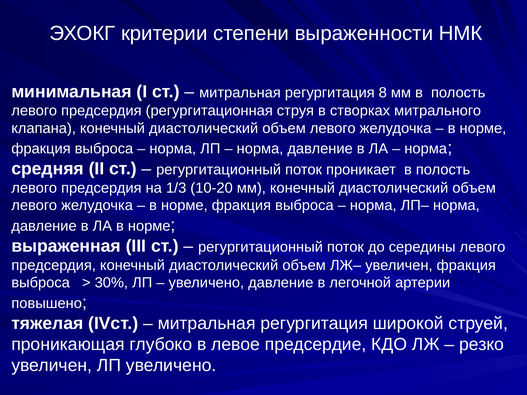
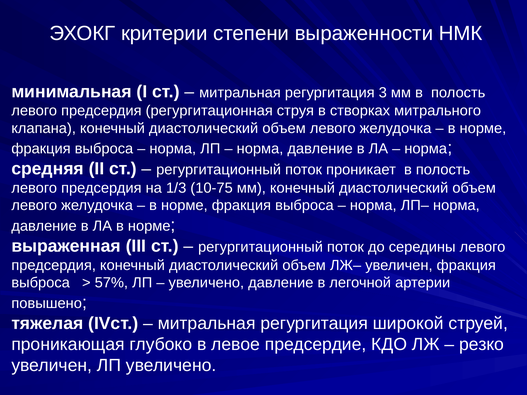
8: 8 -> 3
10-20: 10-20 -> 10-75
30%: 30% -> 57%
